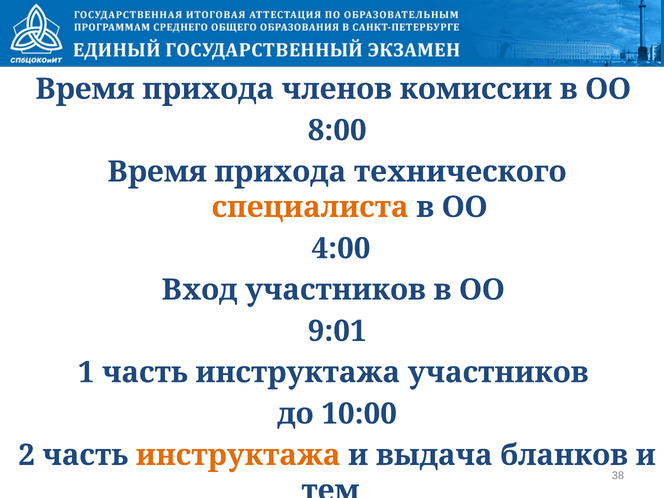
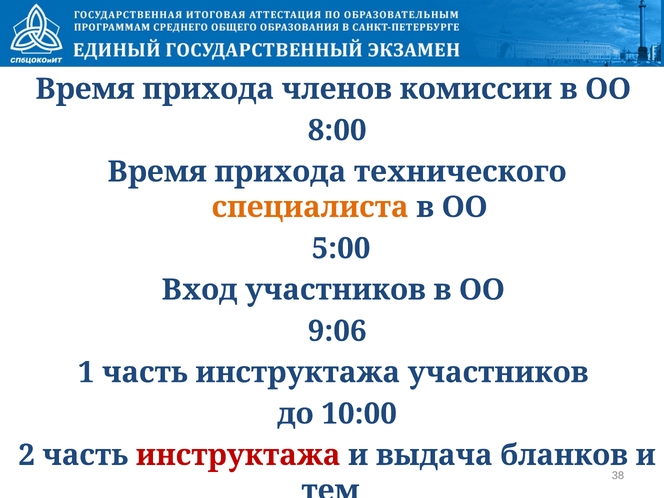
4:00: 4:00 -> 5:00
9:01: 9:01 -> 9:06
инструктажа at (238, 455) colour: orange -> red
